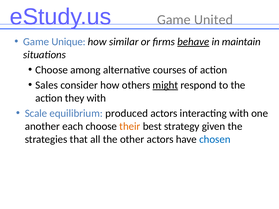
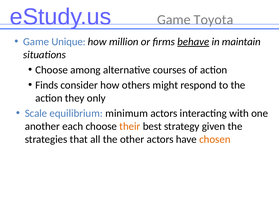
United: United -> Toyota
similar: similar -> million
Sales: Sales -> Finds
might underline: present -> none
they with: with -> only
produced: produced -> minimum
chosen colour: blue -> orange
